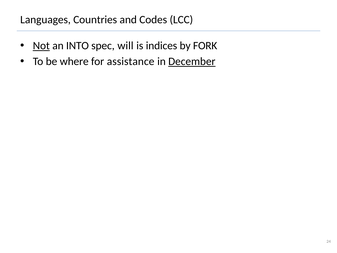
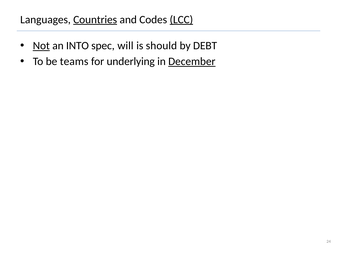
Countries underline: none -> present
LCC underline: none -> present
indices: indices -> should
FORK: FORK -> DEBT
where: where -> teams
assistance: assistance -> underlying
